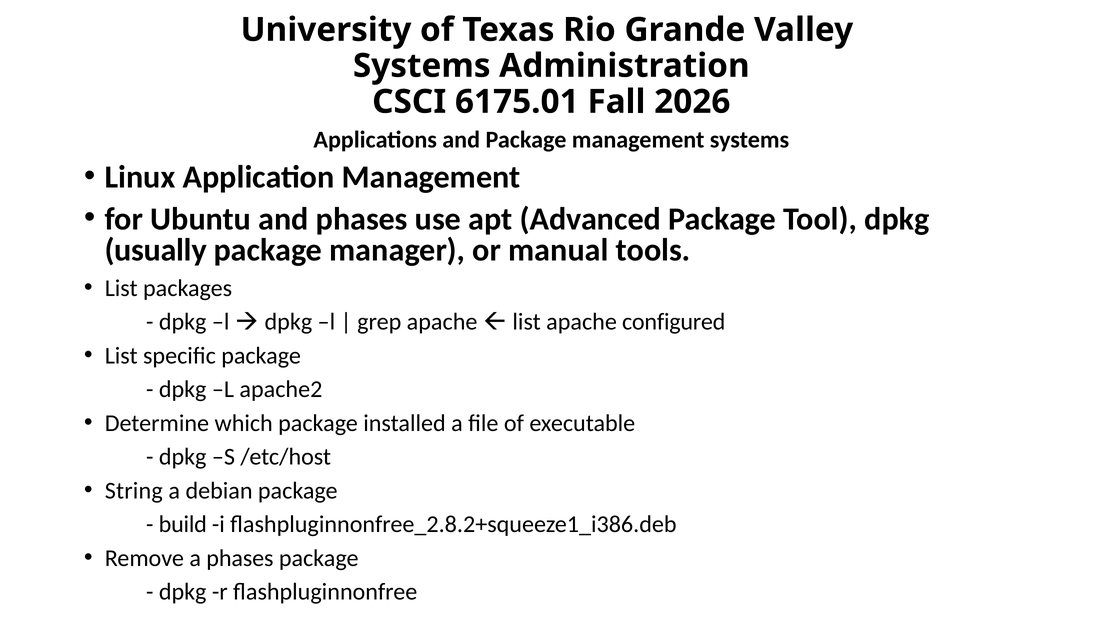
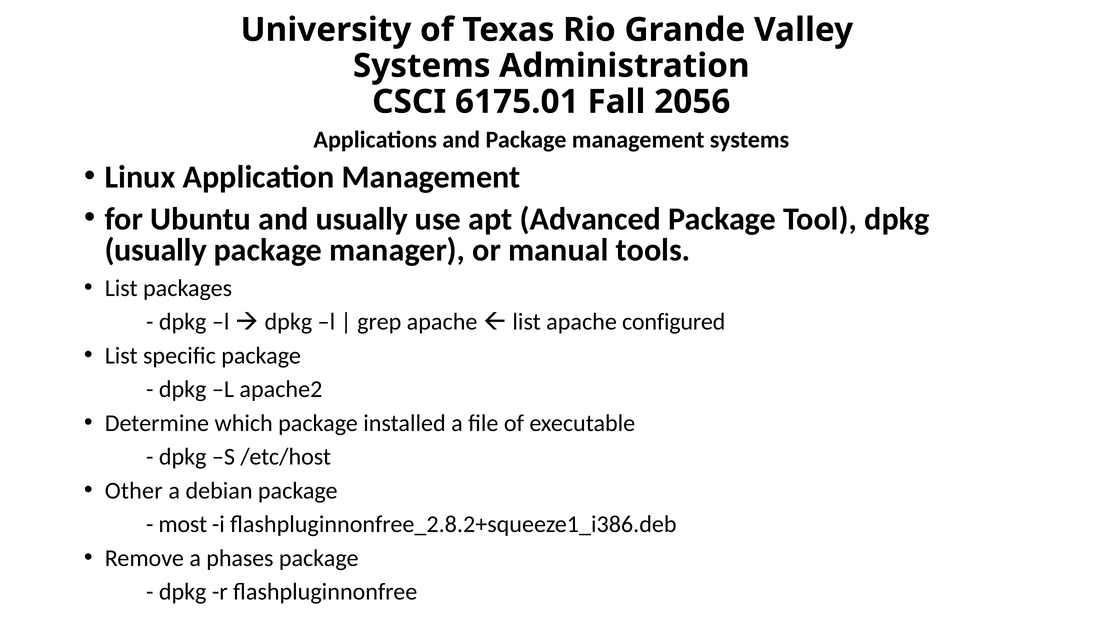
2026: 2026 -> 2056
and phases: phases -> usually
String: String -> Other
build: build -> most
